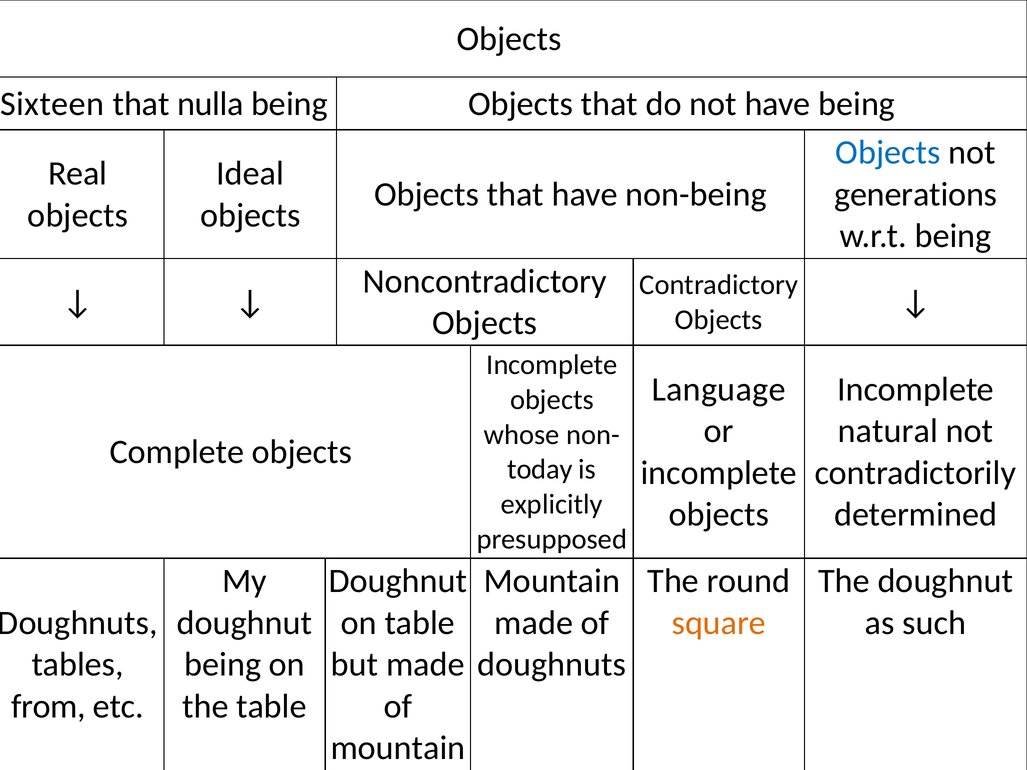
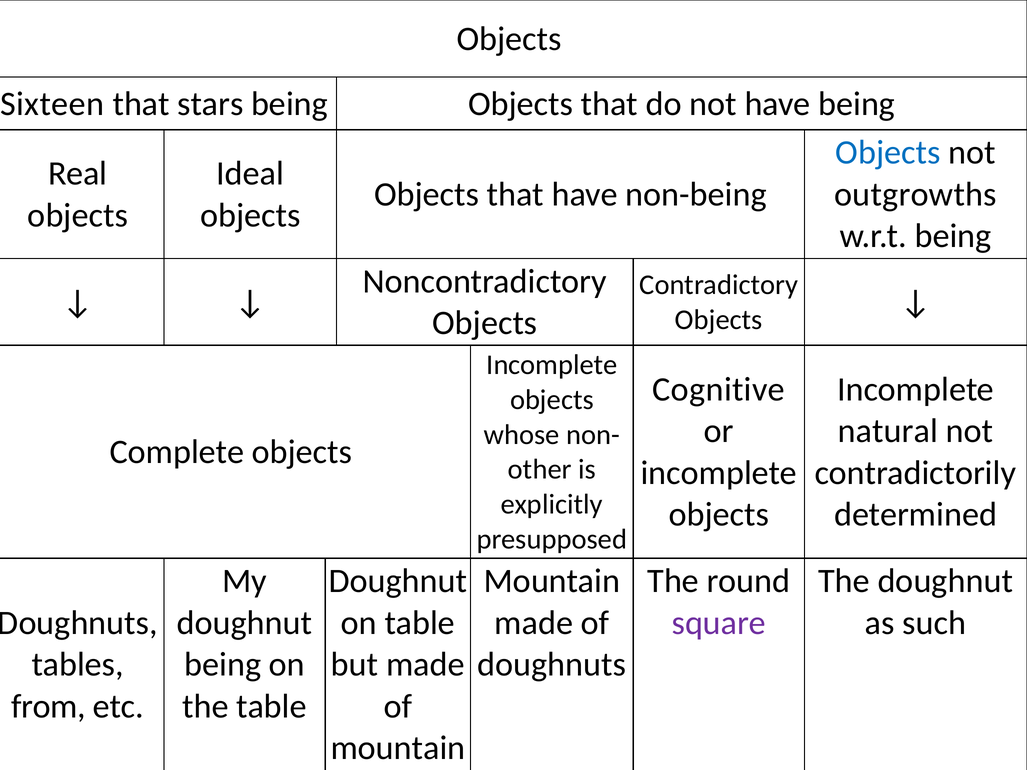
nulla: nulla -> stars
generations: generations -> outgrowths
Language: Language -> Cognitive
today: today -> other
square colour: orange -> purple
